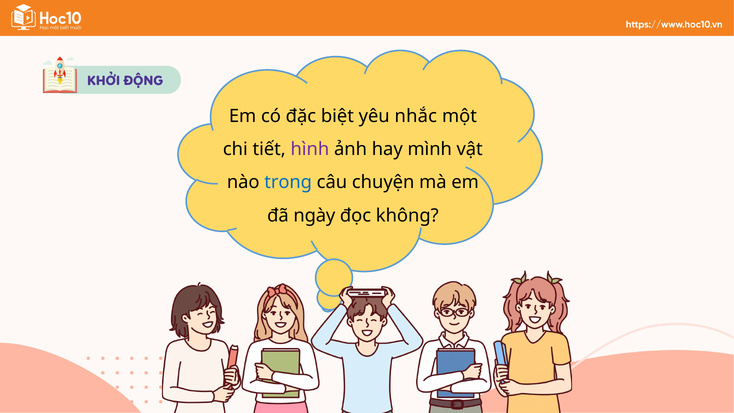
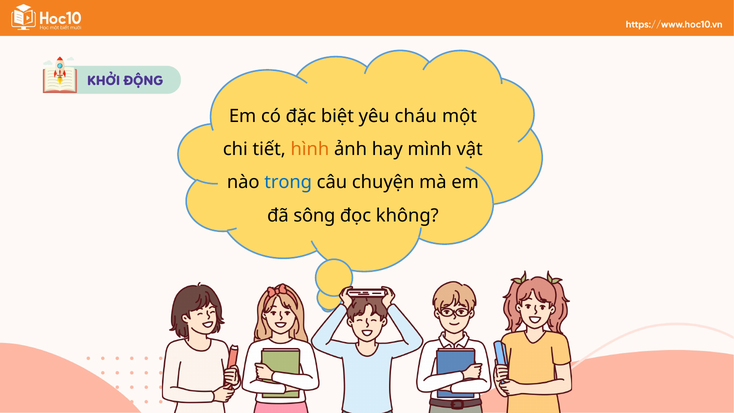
nhắc: nhắc -> cháu
hình colour: purple -> orange
ngày: ngày -> sông
